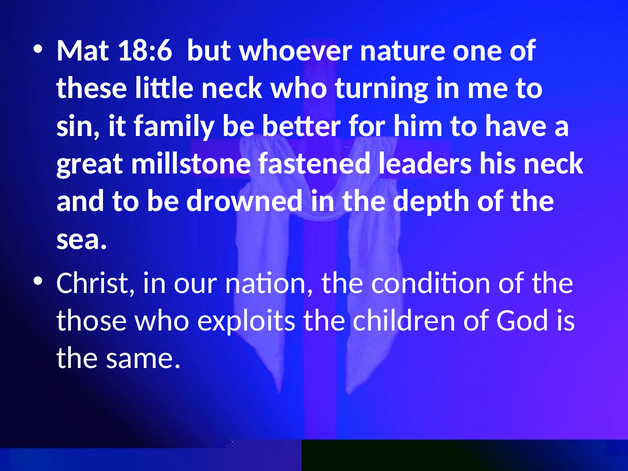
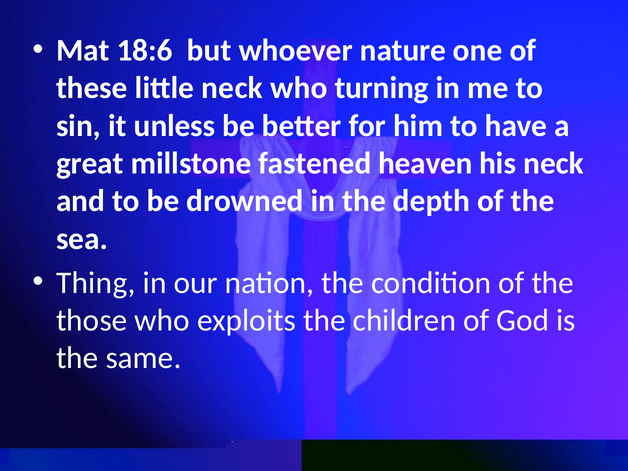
family: family -> unless
leaders: leaders -> heaven
Christ: Christ -> Thing
